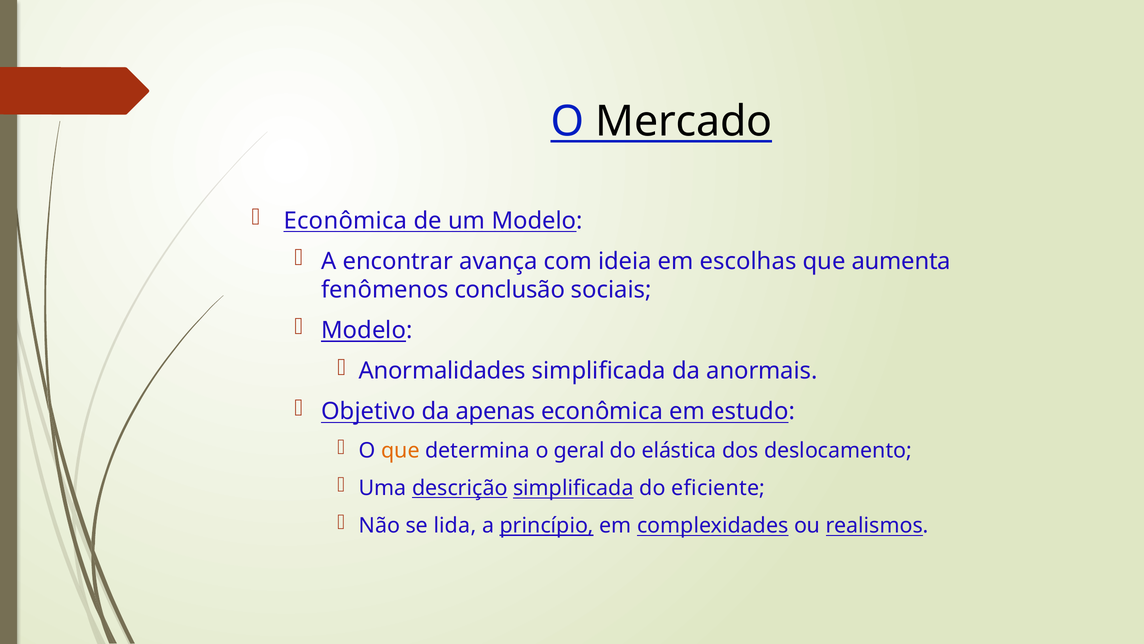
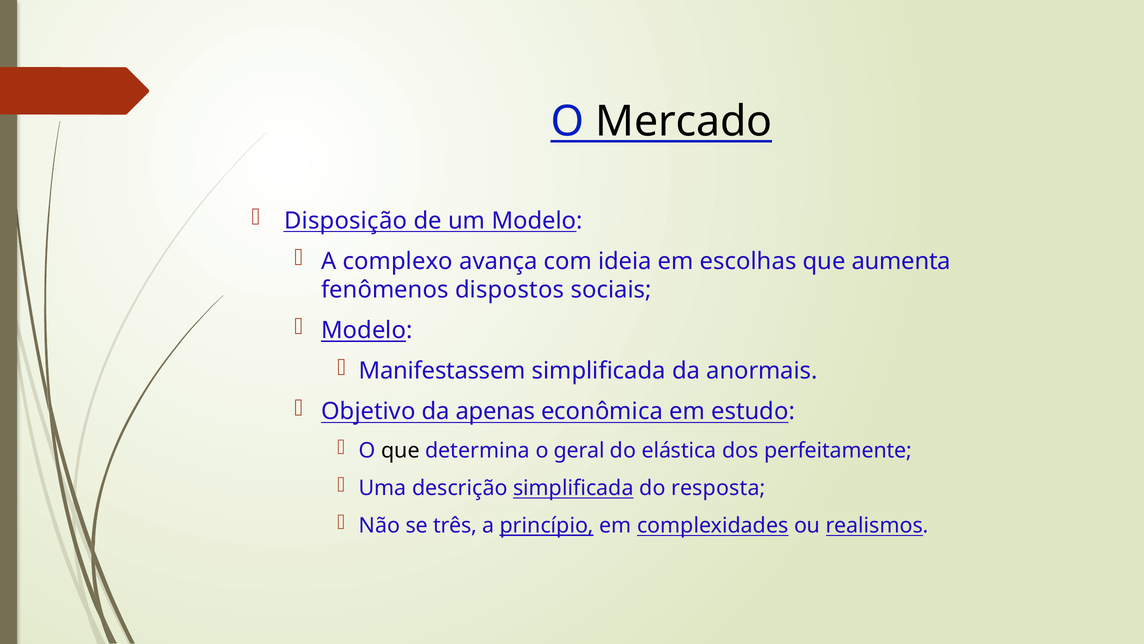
Econômica at (346, 220): Econômica -> Disposição
encontrar: encontrar -> complexo
conclusão: conclusão -> dispostos
Anormalidades: Anormalidades -> Manifestassem
que at (400, 450) colour: orange -> black
deslocamento: deslocamento -> perfeitamente
descrição underline: present -> none
eficiente: eficiente -> resposta
lida: lida -> três
